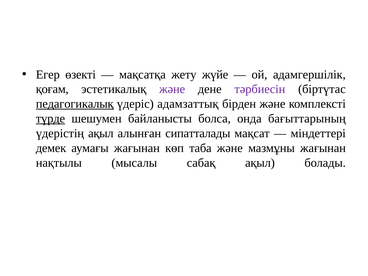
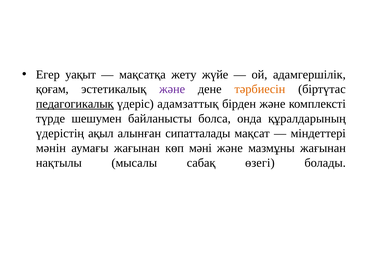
өзекті: өзекті -> уақыт
тәрбиесін colour: purple -> orange
түрде underline: present -> none
бағыттарының: бағыттарының -> құралдарының
демек: демек -> мәнін
таба: таба -> мәні
сабақ ақыл: ақыл -> өзегі
